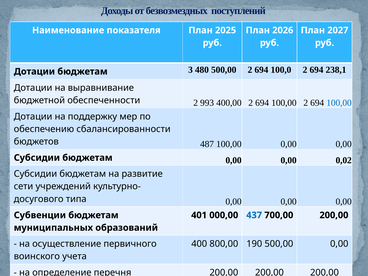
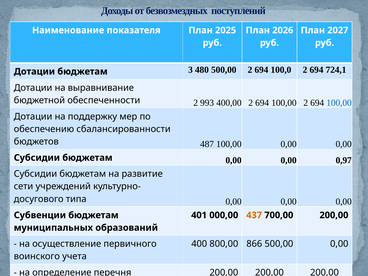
238,1: 238,1 -> 724,1
0,02: 0,02 -> 0,97
437 colour: blue -> orange
190: 190 -> 866
